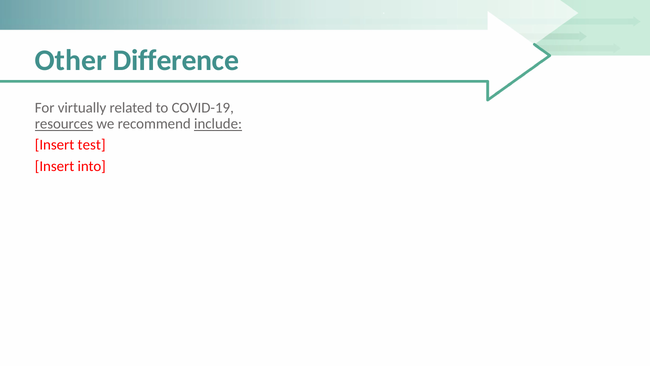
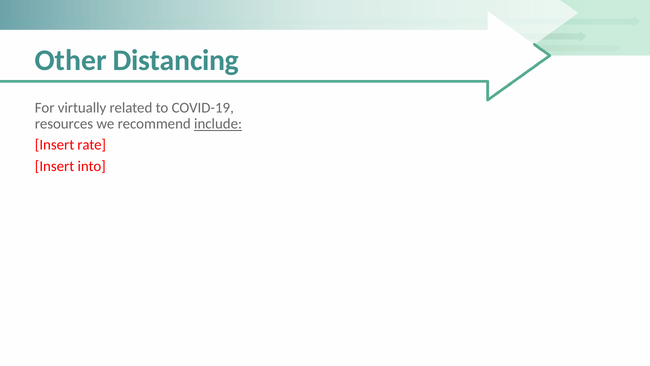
Difference: Difference -> Distancing
resources underline: present -> none
test: test -> rate
